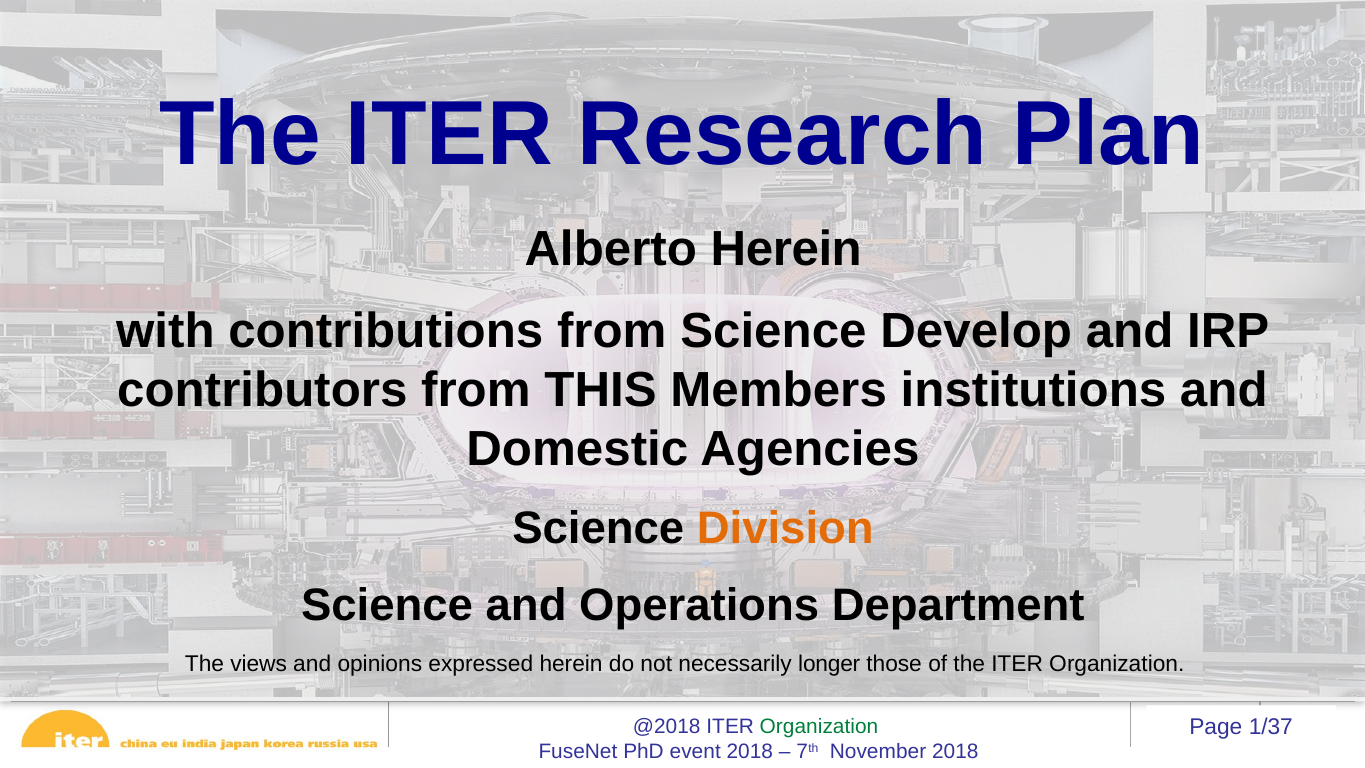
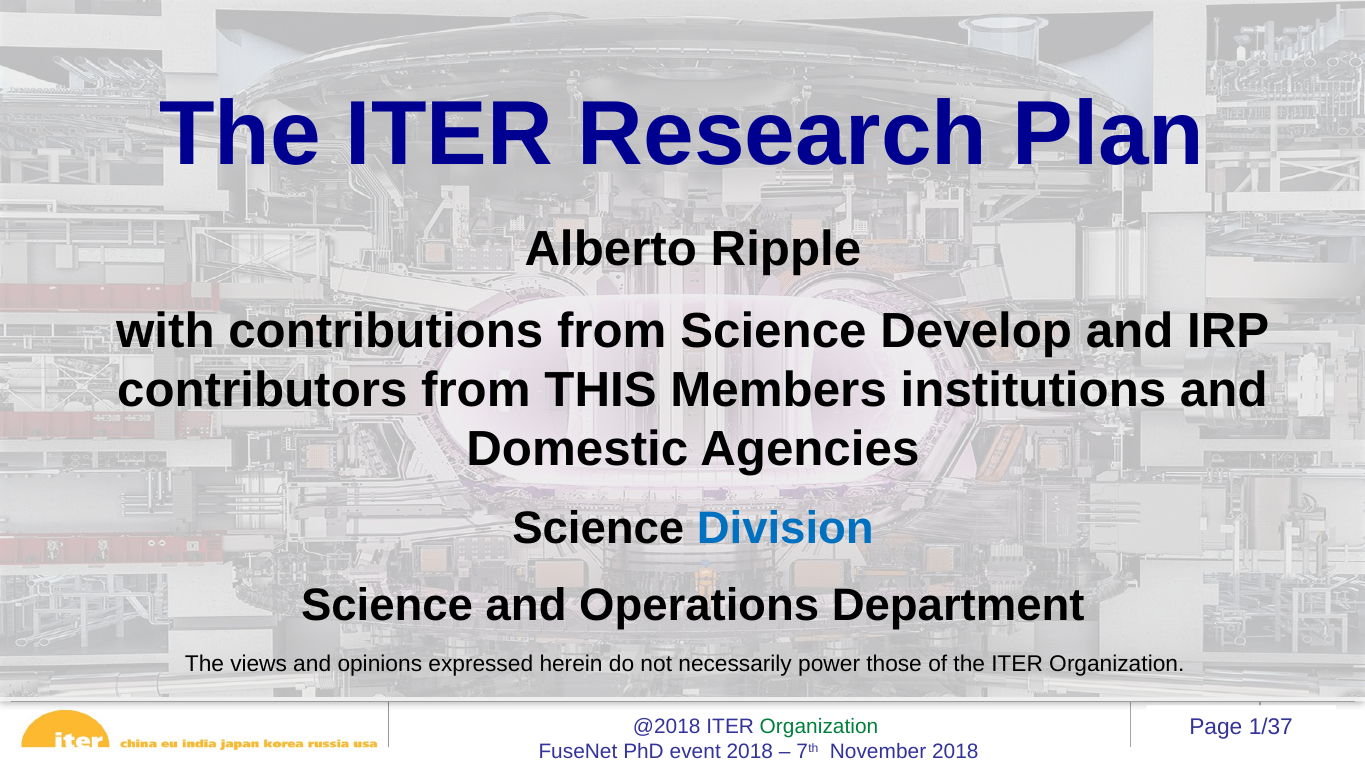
Alberto Herein: Herein -> Ripple
Division colour: orange -> blue
longer: longer -> power
